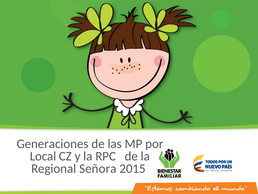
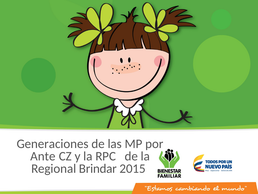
Local: Local -> Ante
Señora: Señora -> Brindar
